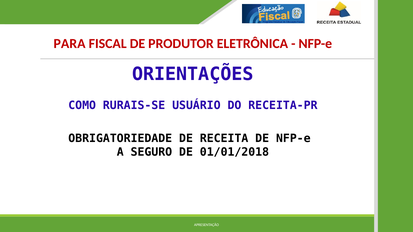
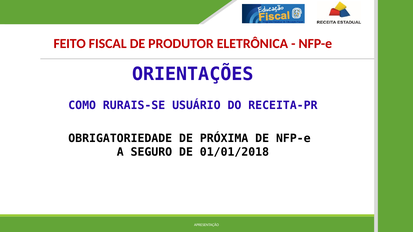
PARA: PARA -> FEITO
RECEITA: RECEITA -> PRÓXIMA
